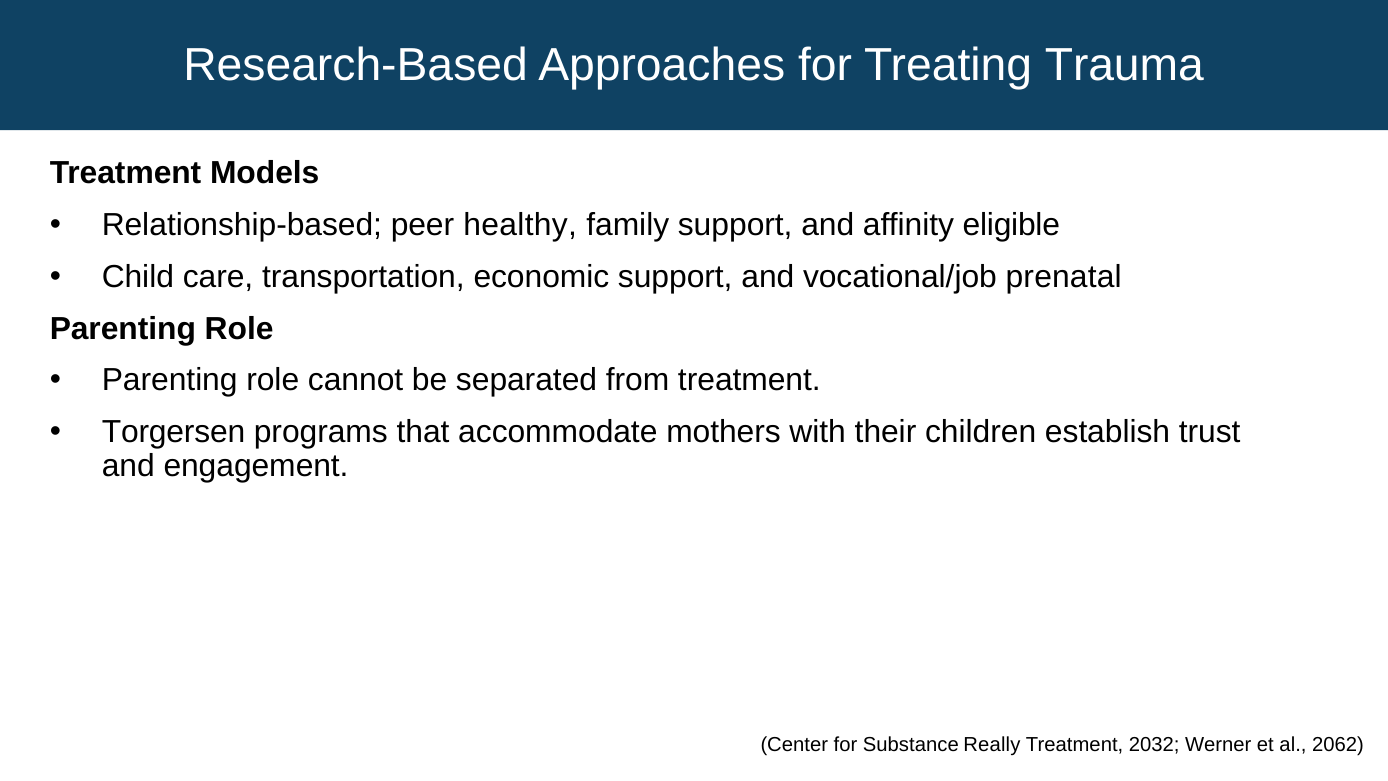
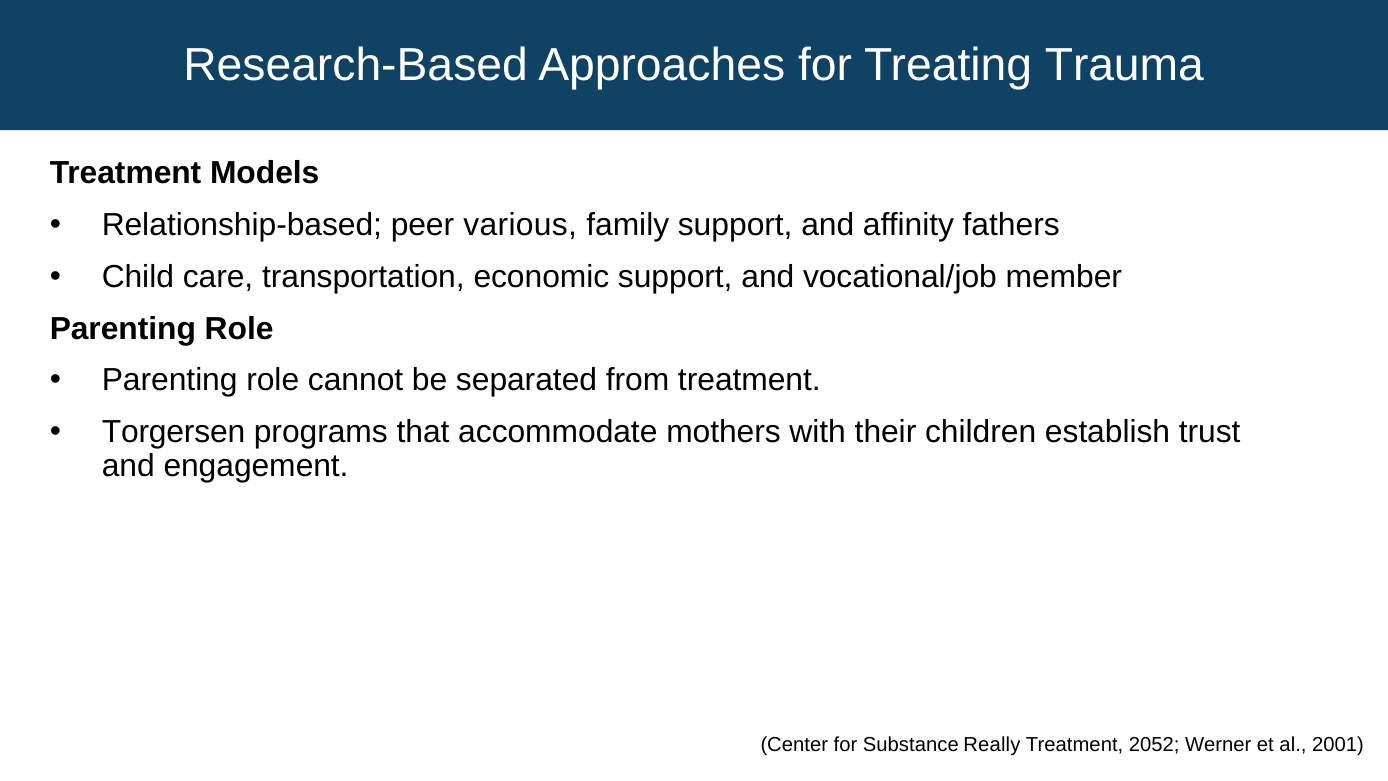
healthy: healthy -> various
eligible: eligible -> fathers
prenatal: prenatal -> member
2032: 2032 -> 2052
2062: 2062 -> 2001
